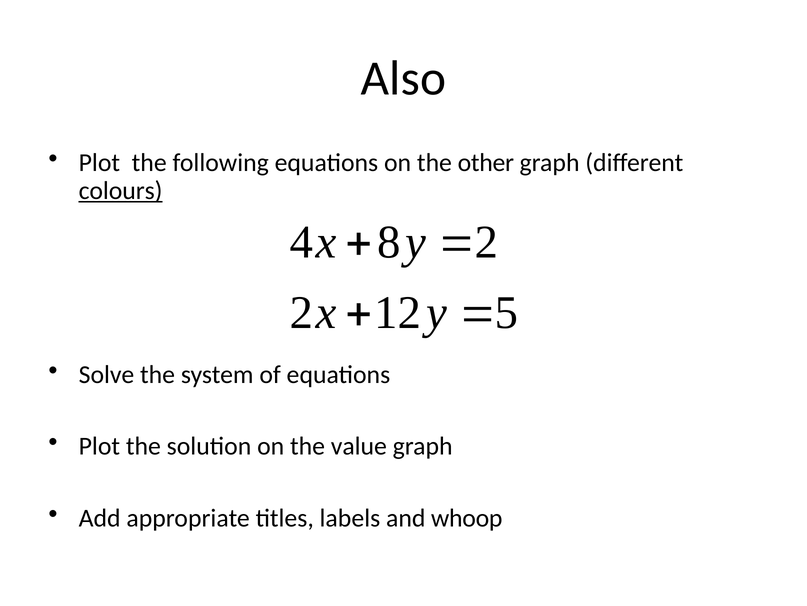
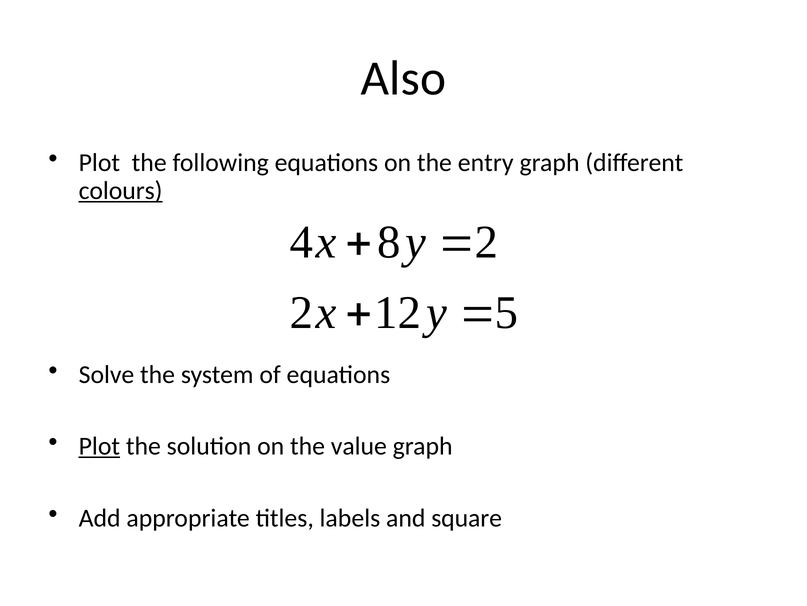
other: other -> entry
Plot at (99, 446) underline: none -> present
whoop: whoop -> square
